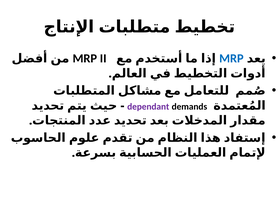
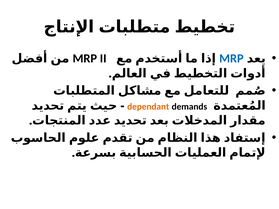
dependant colour: purple -> orange
